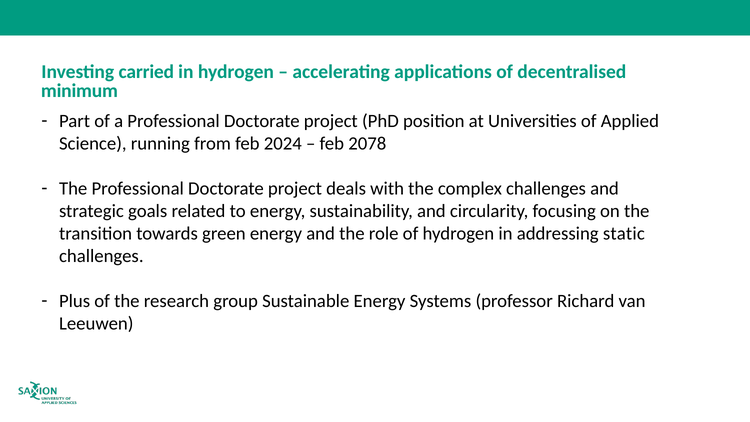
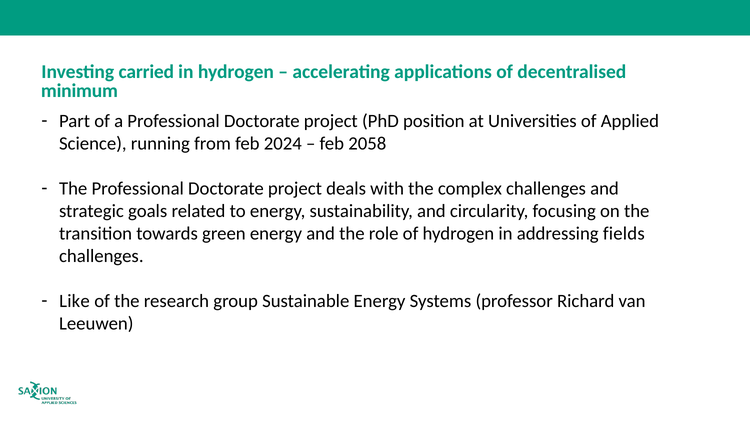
2078: 2078 -> 2058
static: static -> fields
Plus: Plus -> Like
